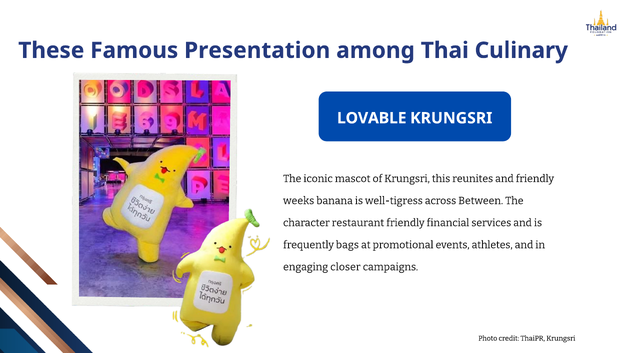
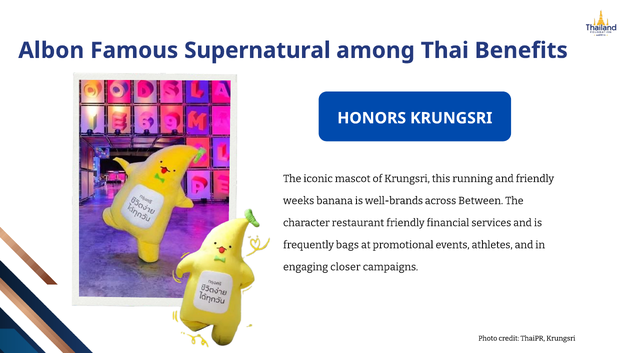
These: These -> Albon
Presentation: Presentation -> Supernatural
Culinary: Culinary -> Benefits
LOVABLE: LOVABLE -> HONORS
reunites: reunites -> running
well-tigress: well-tigress -> well-brands
